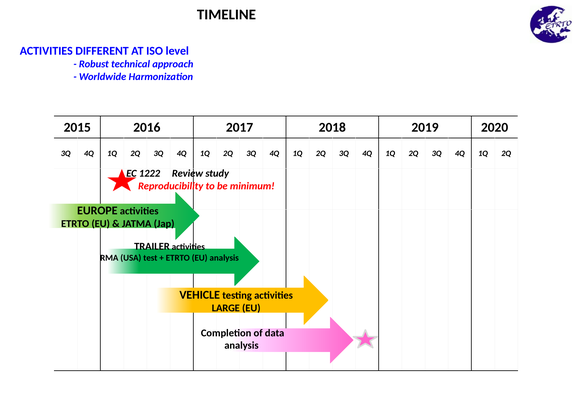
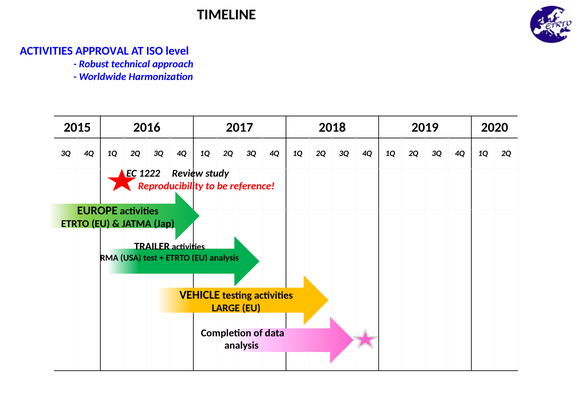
DIFFERENT: DIFFERENT -> APPROVAL
minimum: minimum -> reference
